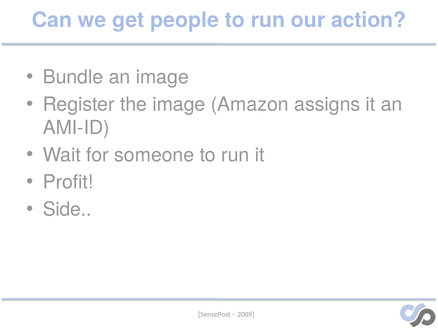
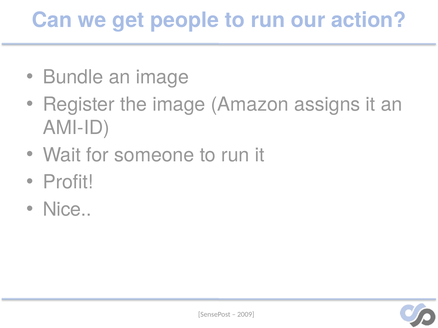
Side: Side -> Nice
